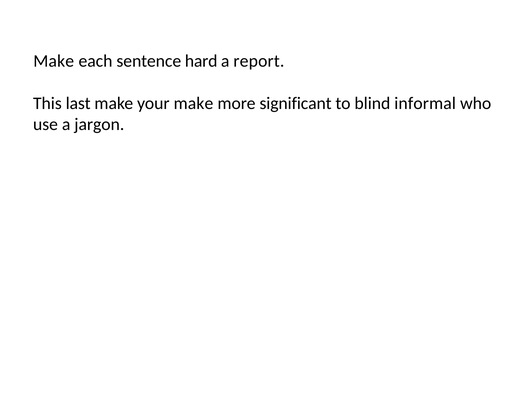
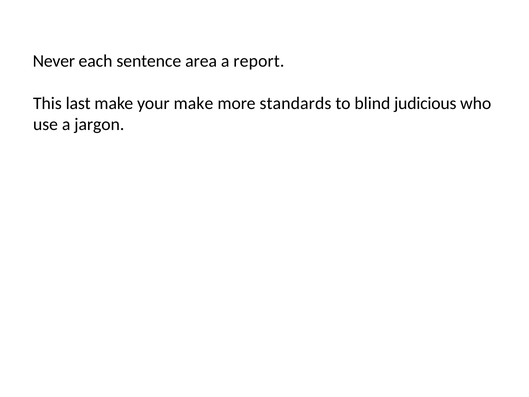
Make at (54, 61): Make -> Never
hard: hard -> area
significant: significant -> standards
informal: informal -> judicious
